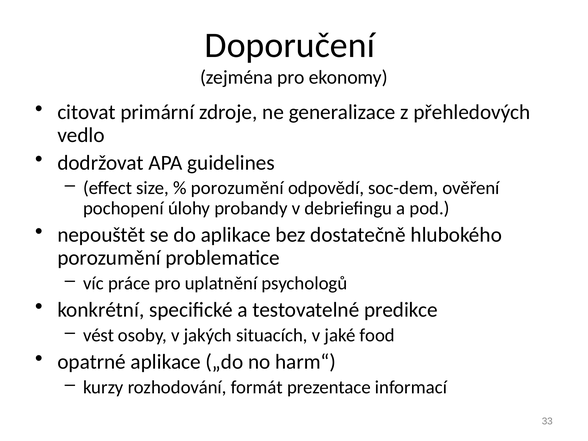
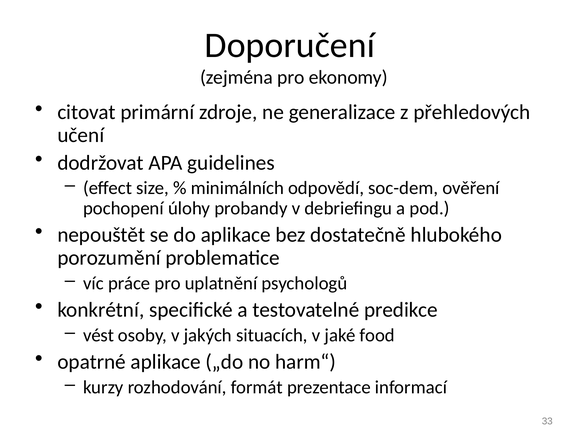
vedlo: vedlo -> učení
porozumění at (237, 188): porozumění -> minimálních
